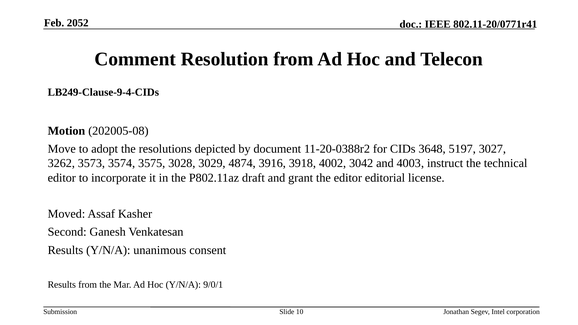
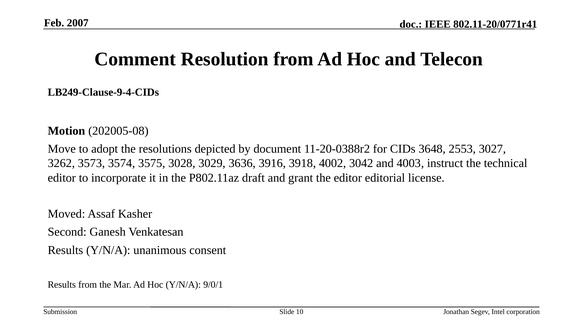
2052: 2052 -> 2007
5197: 5197 -> 2553
4874: 4874 -> 3636
